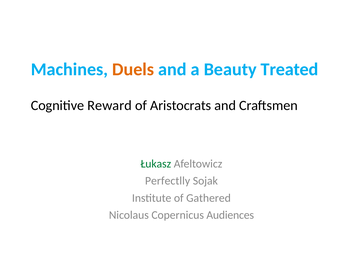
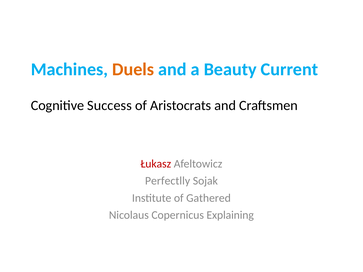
Treated: Treated -> Current
Reward: Reward -> Success
Łukasz colour: green -> red
Audiences: Audiences -> Explaining
